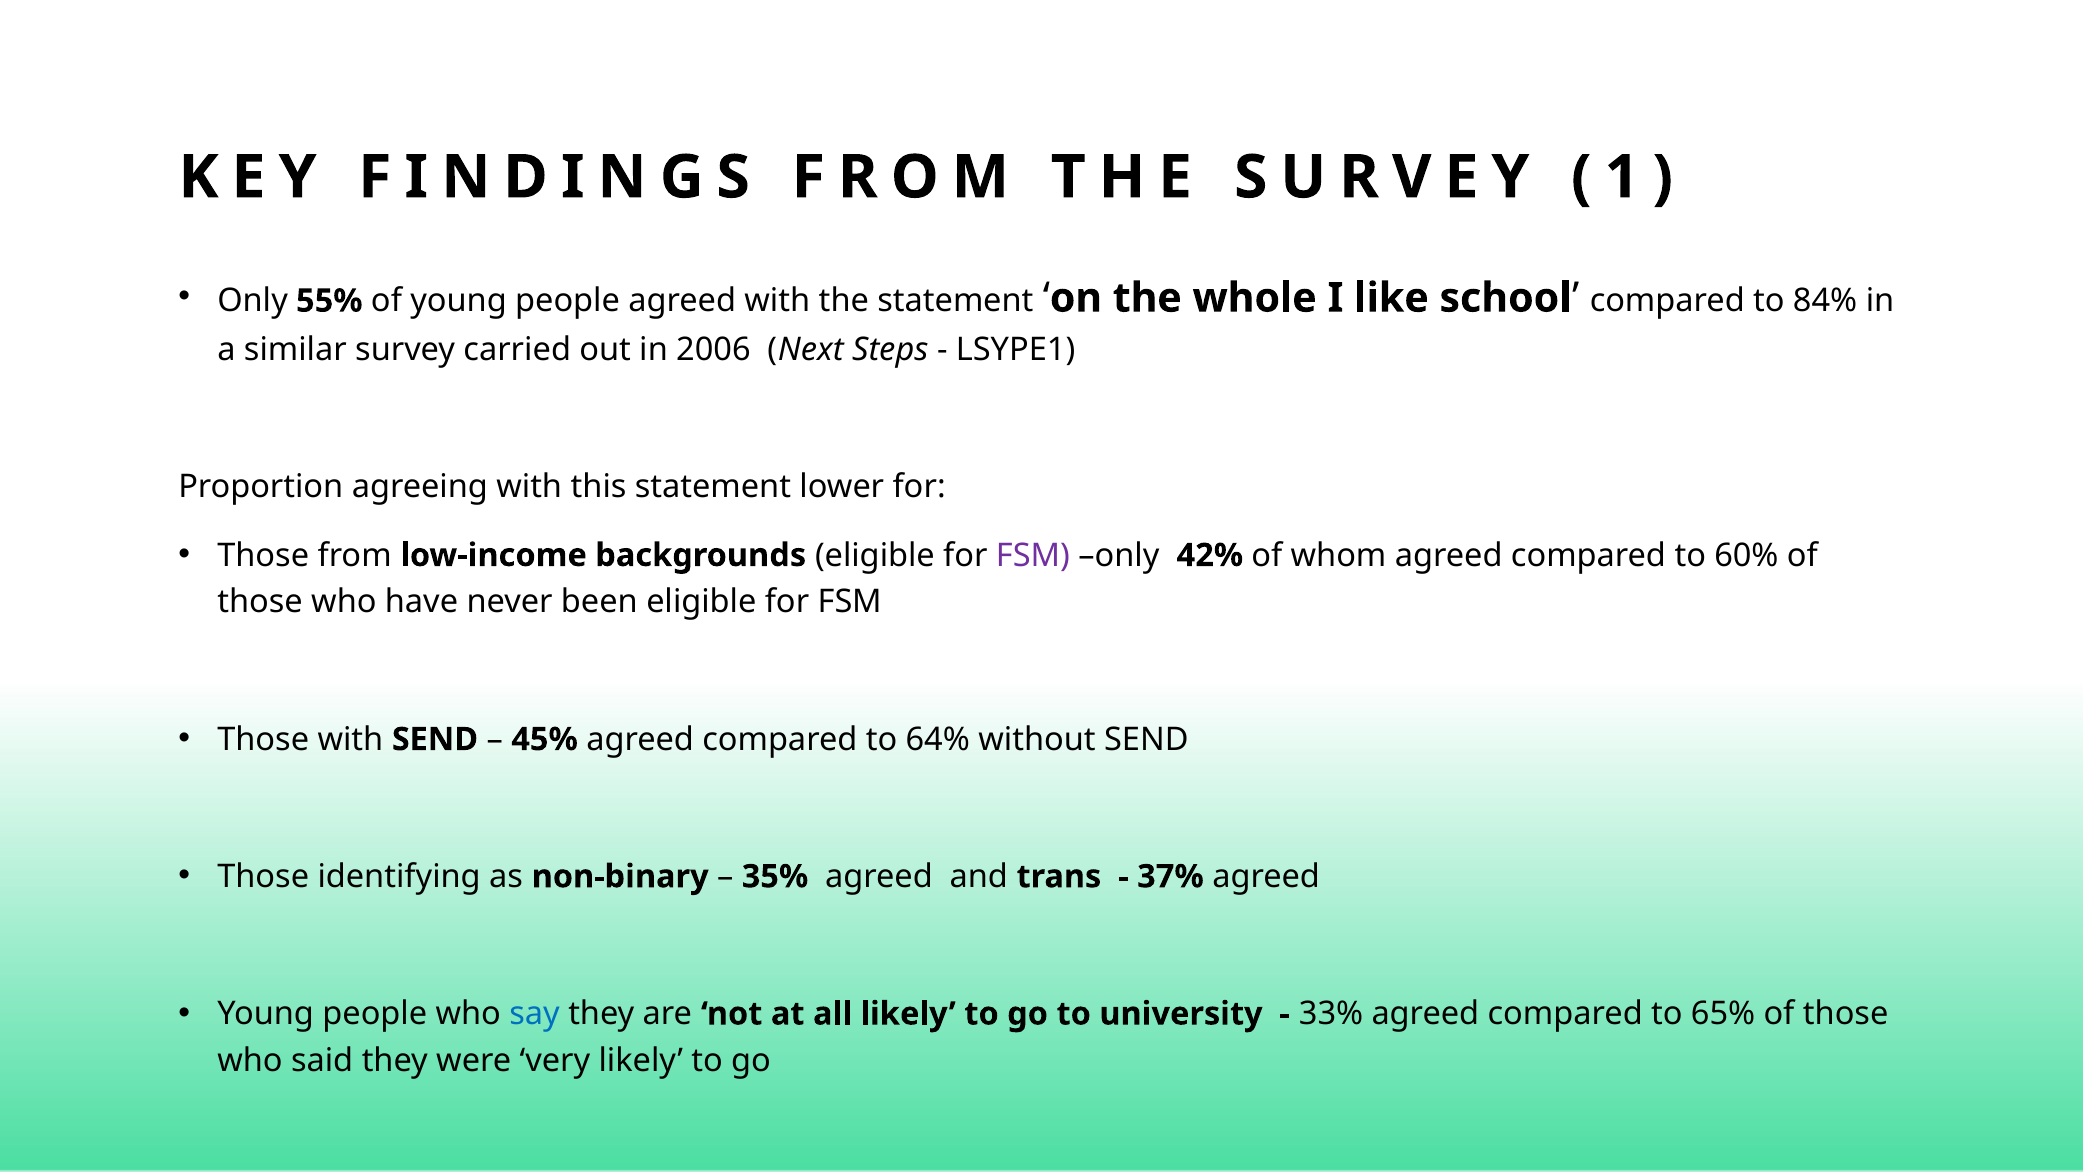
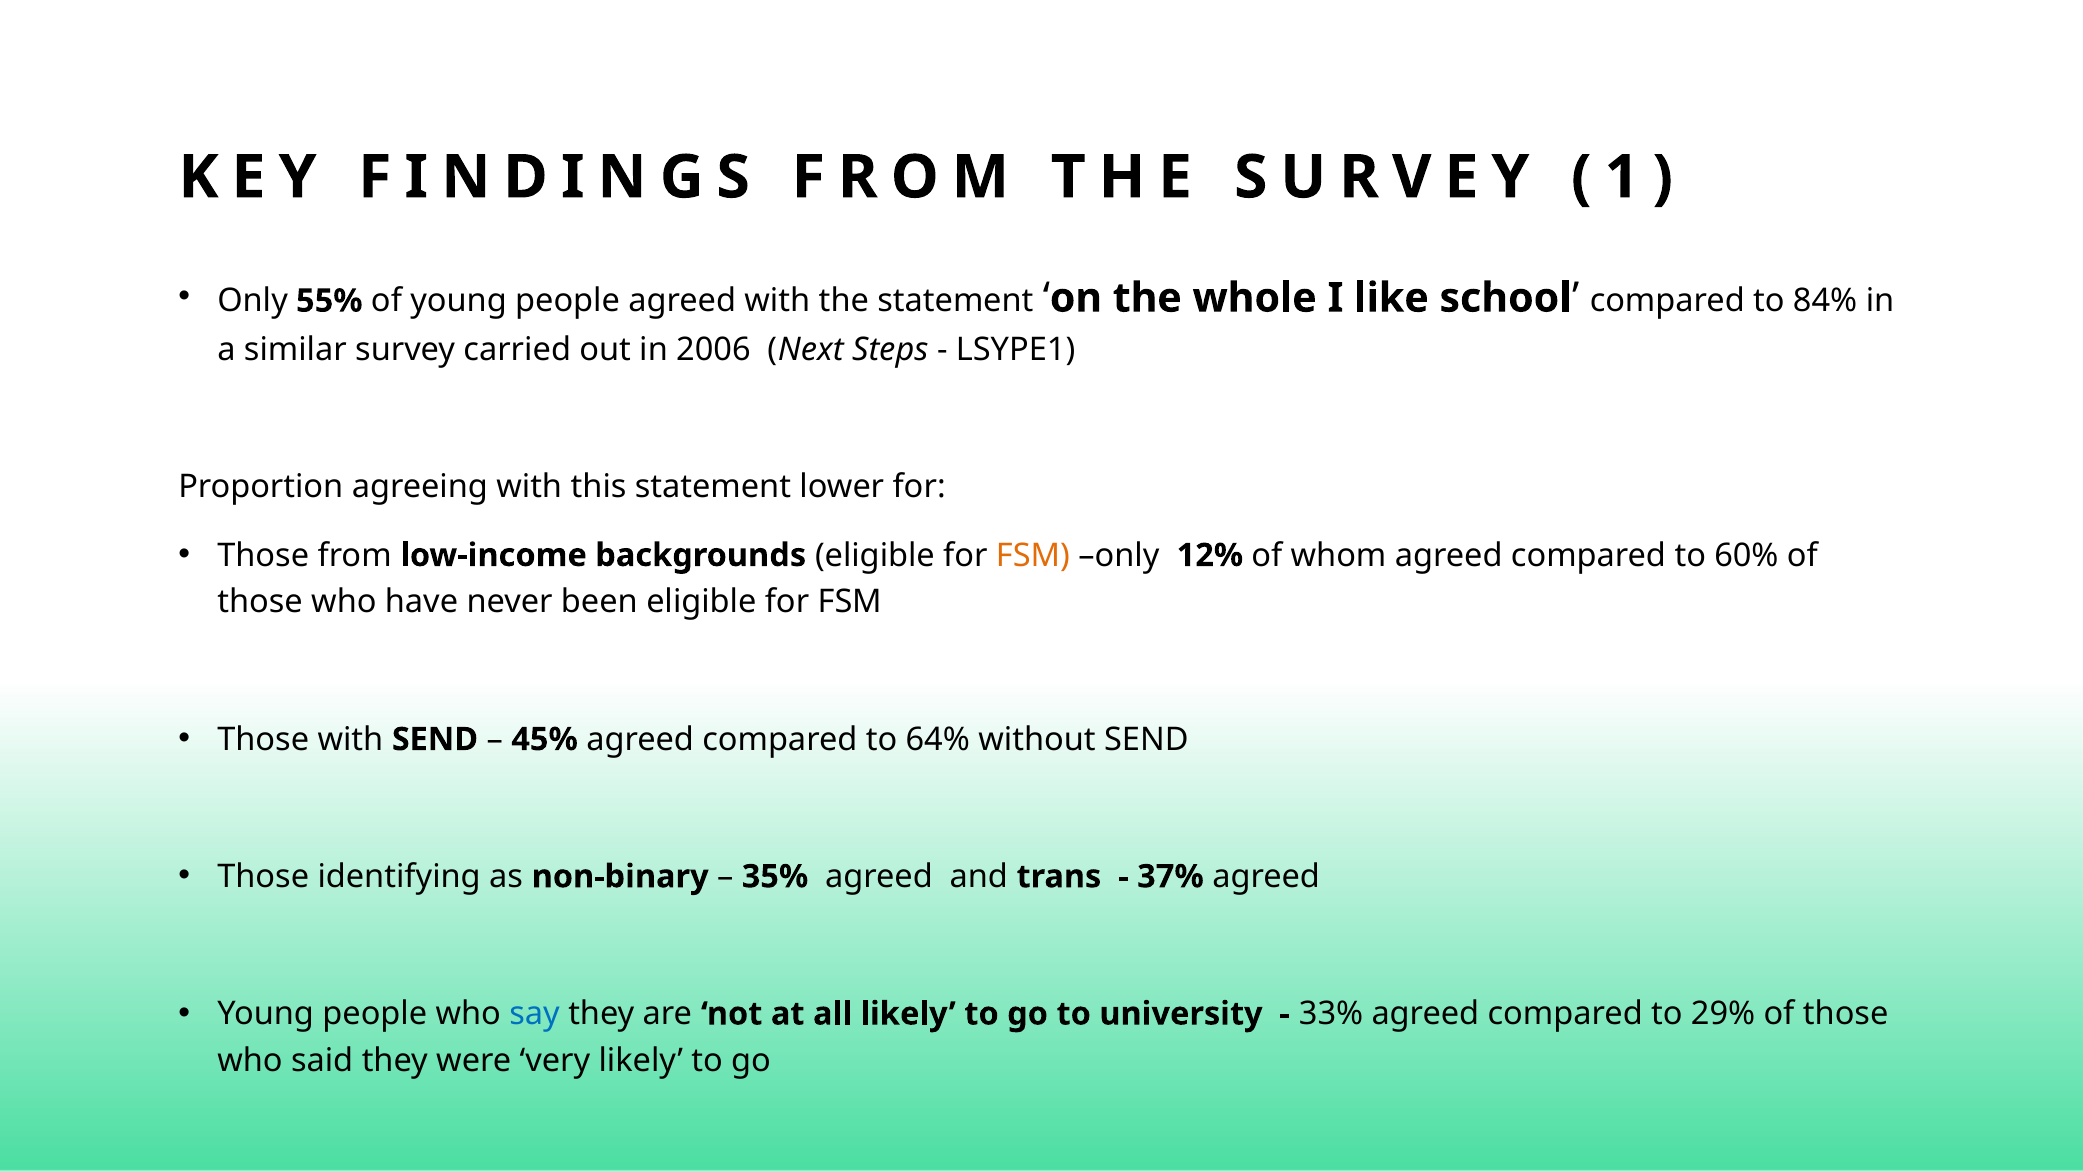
FSM at (1033, 555) colour: purple -> orange
42%: 42% -> 12%
65%: 65% -> 29%
